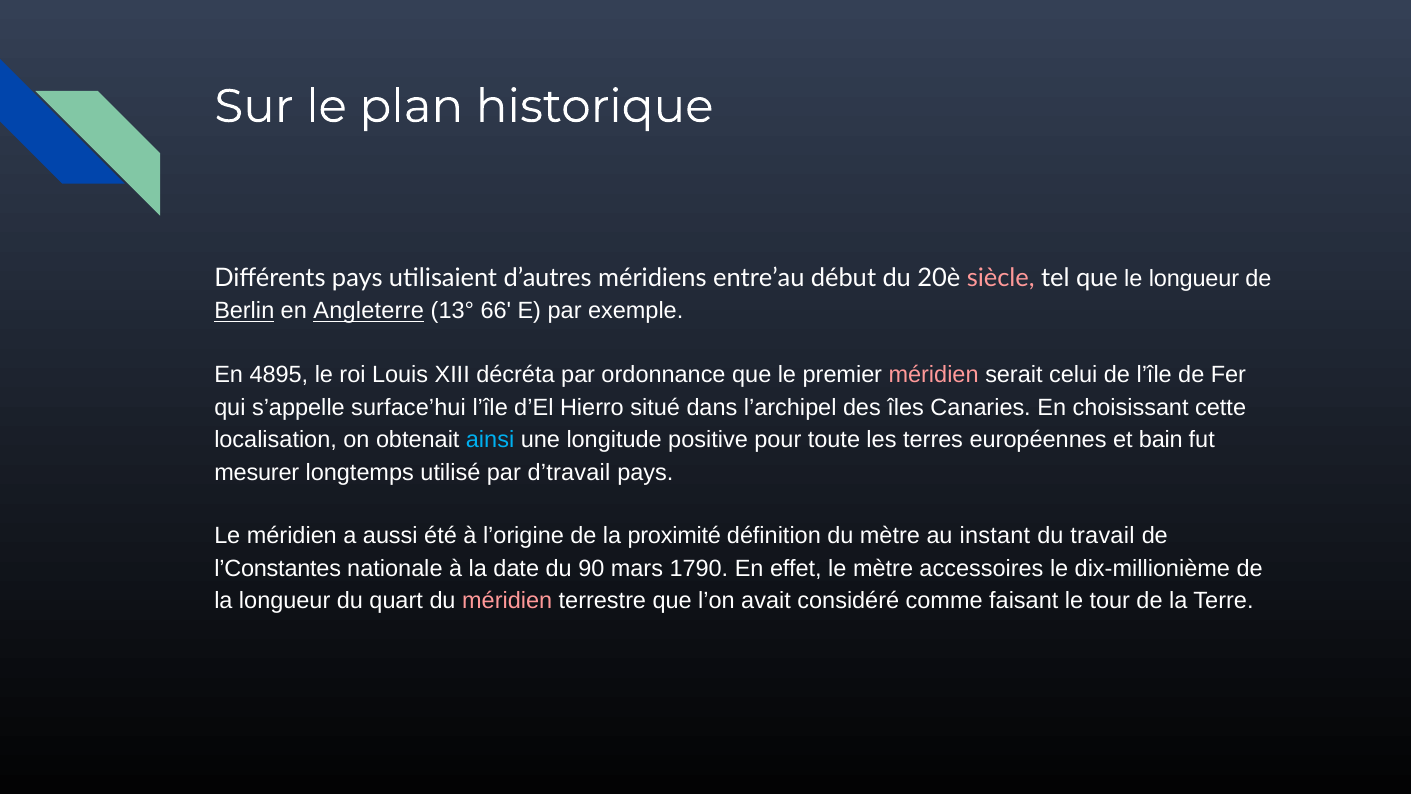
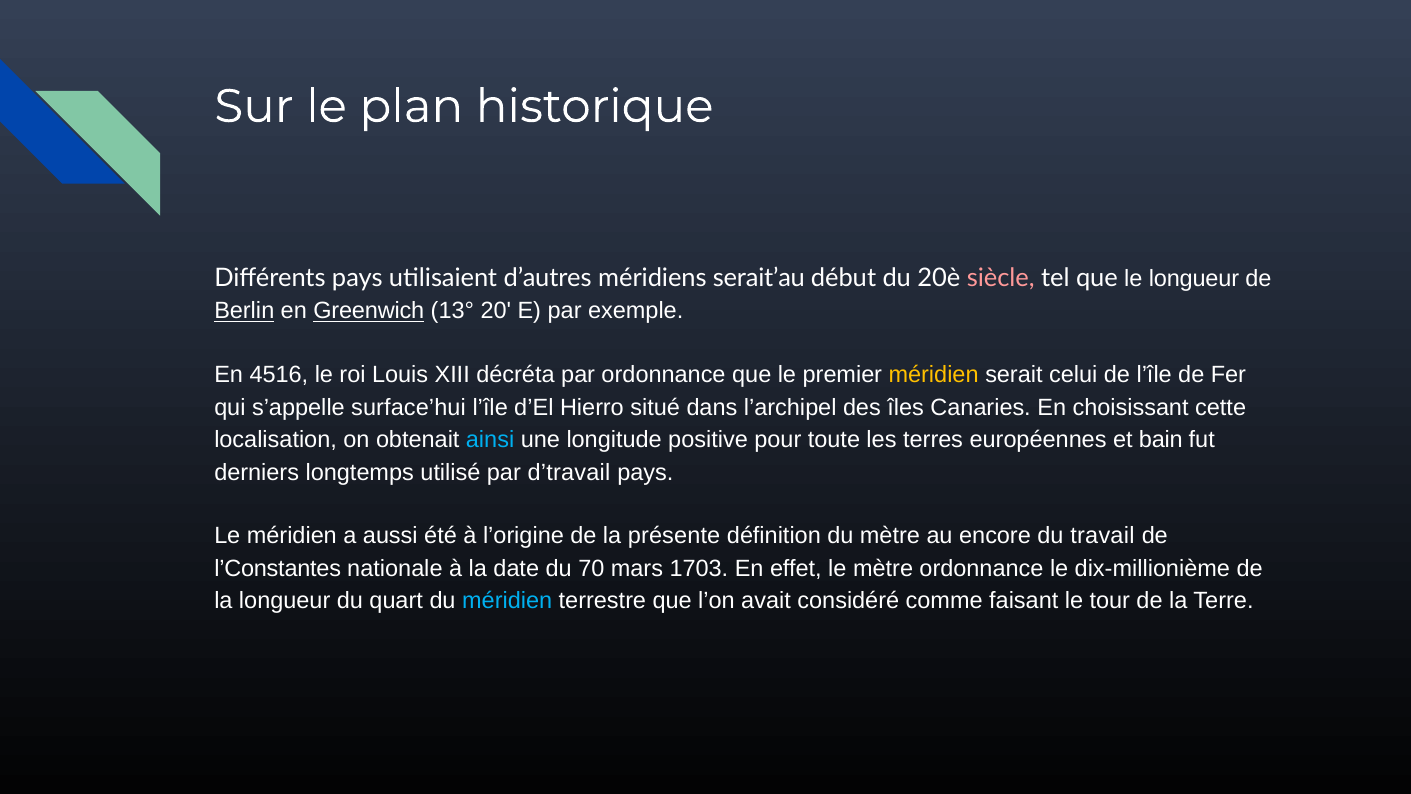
entre’au: entre’au -> serait’au
Angleterre: Angleterre -> Greenwich
66: 66 -> 20
4895: 4895 -> 4516
méridien at (934, 375) colour: pink -> yellow
mesurer: mesurer -> derniers
proximité: proximité -> présente
instant: instant -> encore
90: 90 -> 70
1790: 1790 -> 1703
mètre accessoires: accessoires -> ordonnance
méridien at (507, 601) colour: pink -> light blue
